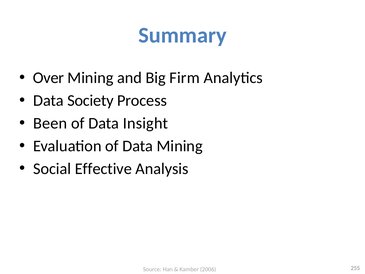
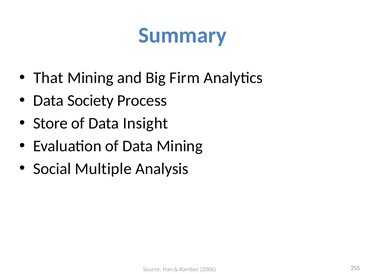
Over: Over -> That
Been: Been -> Store
Effective: Effective -> Multiple
